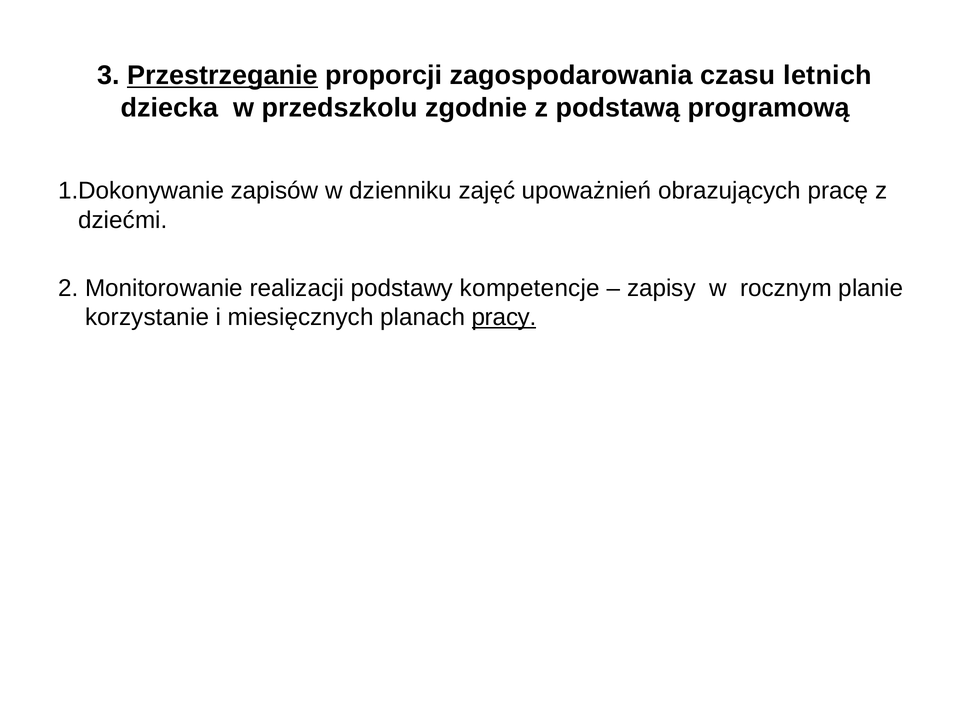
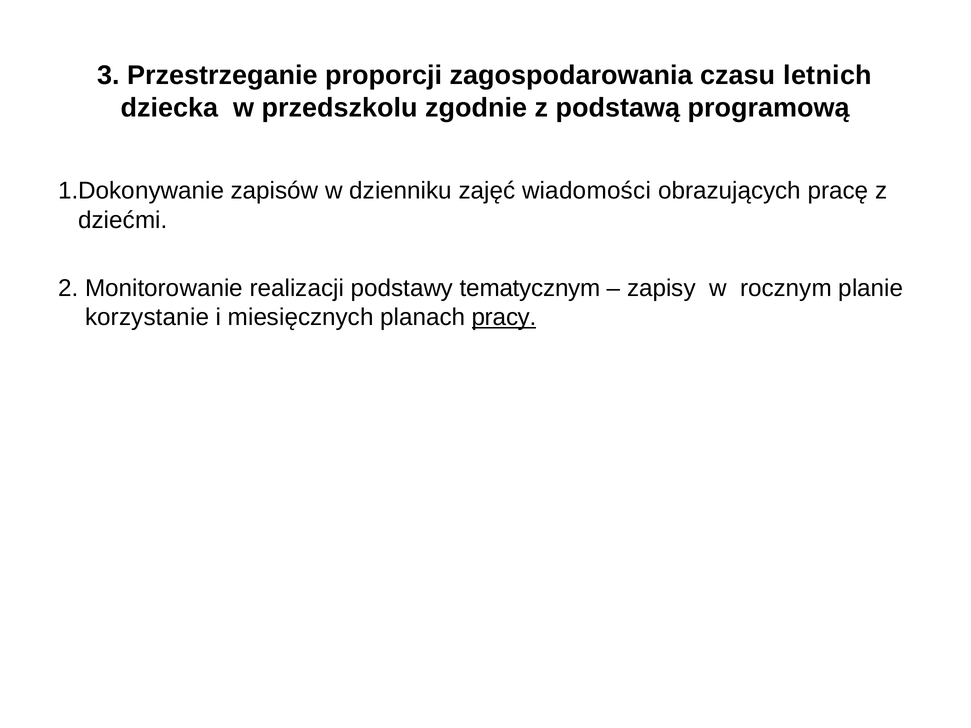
Przestrzeganie underline: present -> none
upoważnień: upoważnień -> wiadomości
kompetencje: kompetencje -> tematycznym
